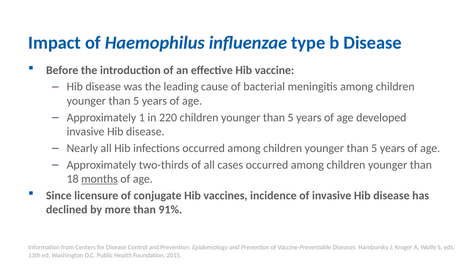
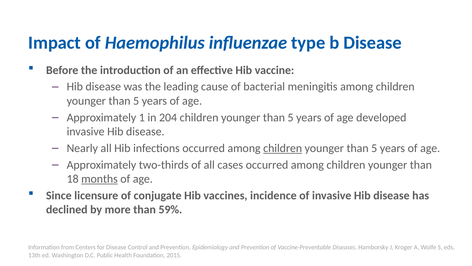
220: 220 -> 204
children at (283, 148) underline: none -> present
91%: 91% -> 59%
